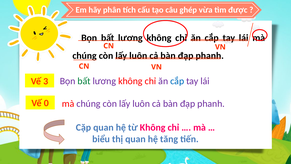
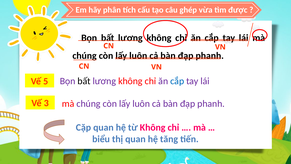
bất at (84, 81) colour: green -> black
3: 3 -> 5
0: 0 -> 3
